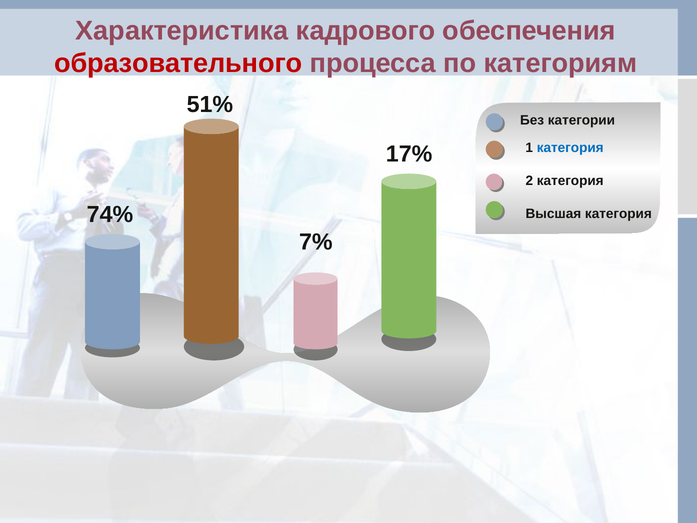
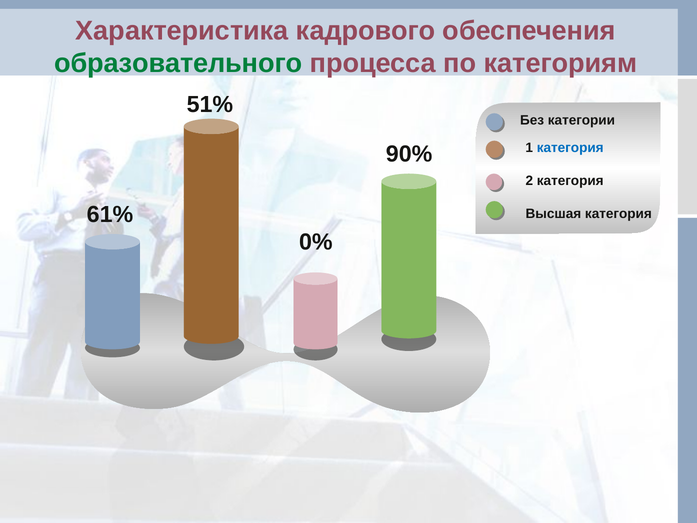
образовательного colour: red -> green
17%: 17% -> 90%
74%: 74% -> 61%
7%: 7% -> 0%
